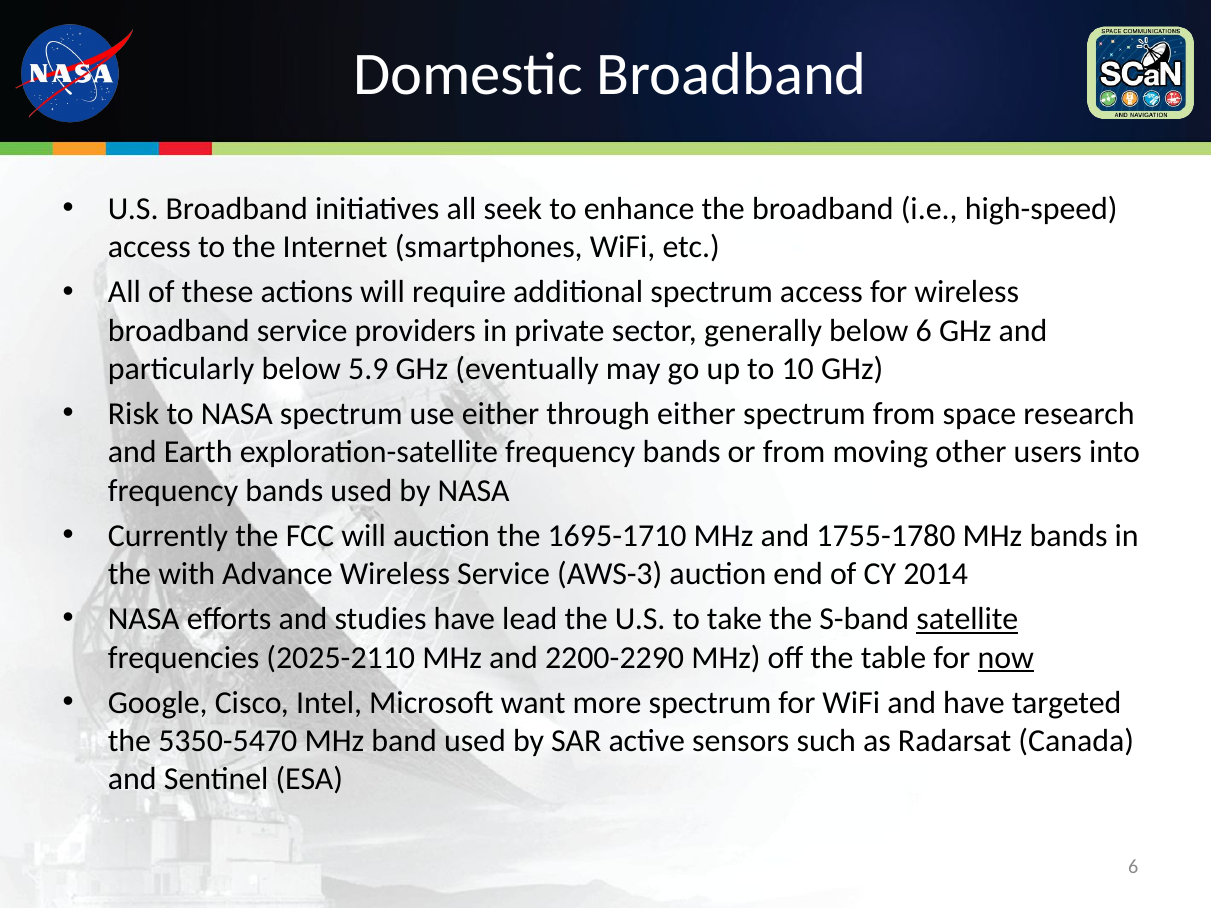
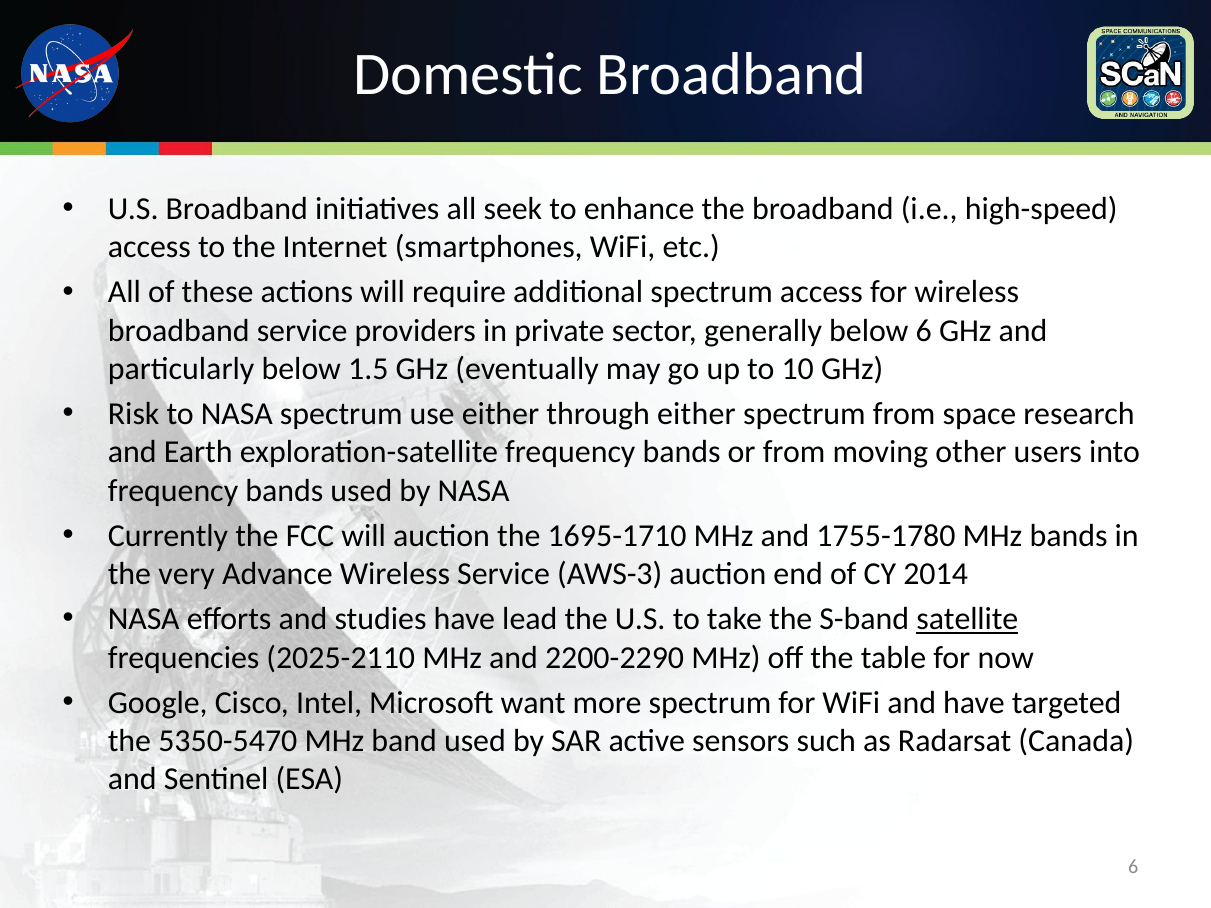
5.9: 5.9 -> 1.5
with: with -> very
now underline: present -> none
